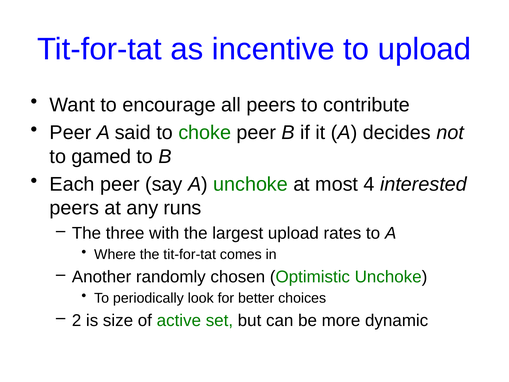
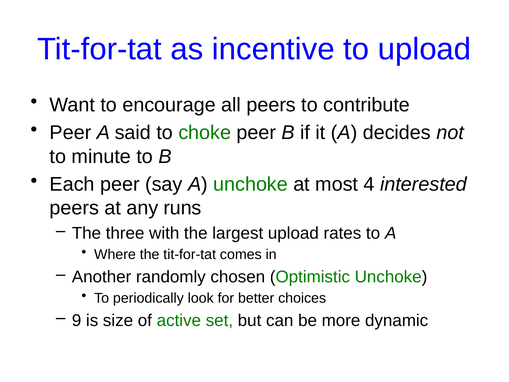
gamed: gamed -> minute
2: 2 -> 9
